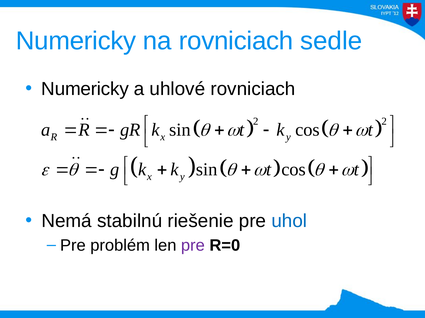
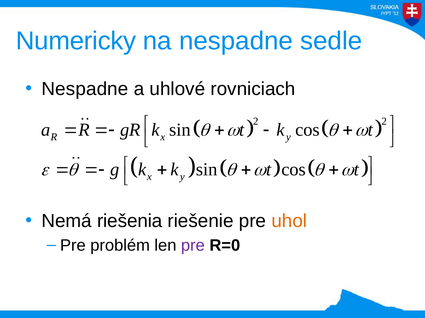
na rovniciach: rovniciach -> nespadne
Numericky at (85, 89): Numericky -> Nespadne
stabilnú: stabilnú -> riešenia
uhol colour: blue -> orange
